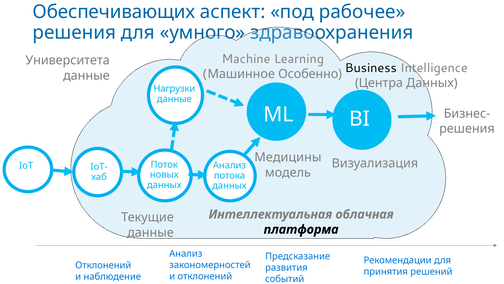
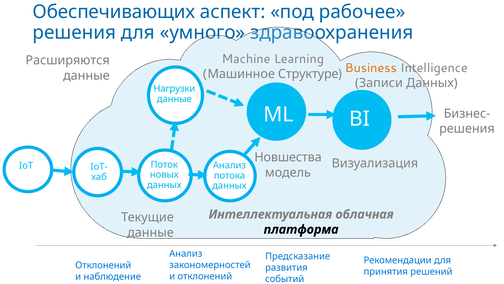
Университета: Университета -> Расширяются
Особенно: Особенно -> Структуре
Business colour: black -> orange
Центра: Центра -> Записи
Медицины: Медицины -> Новшества
